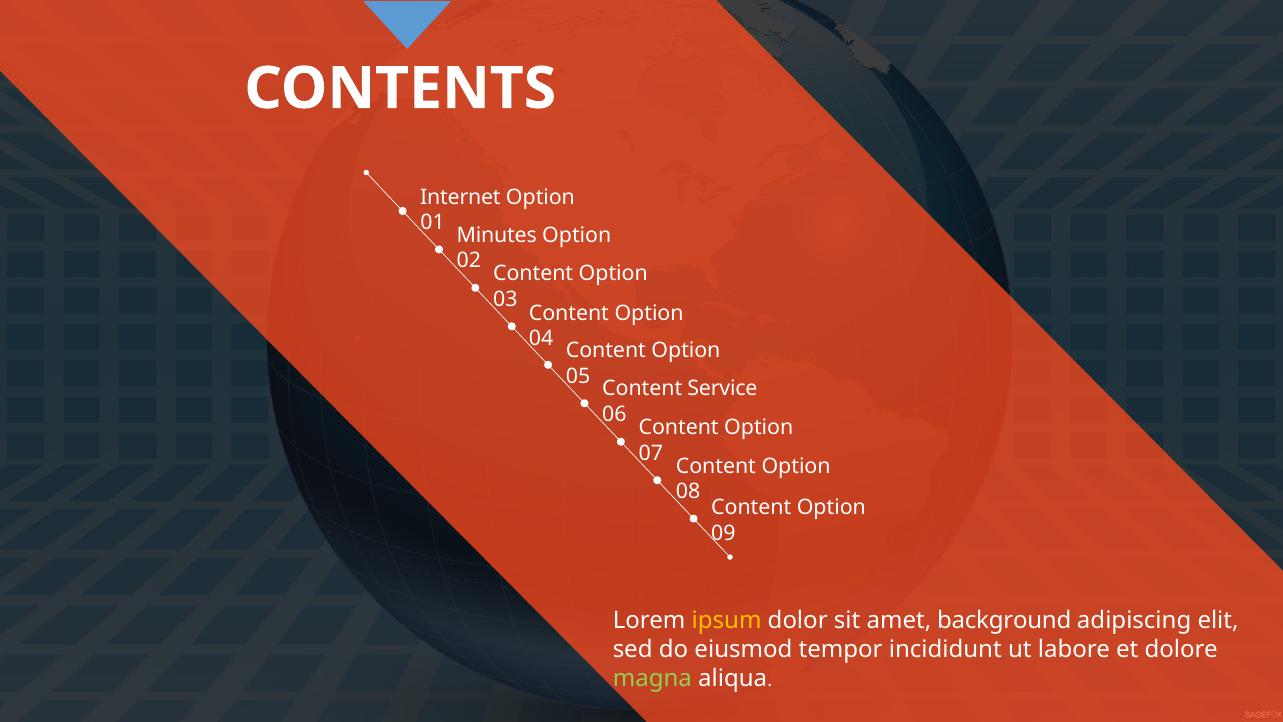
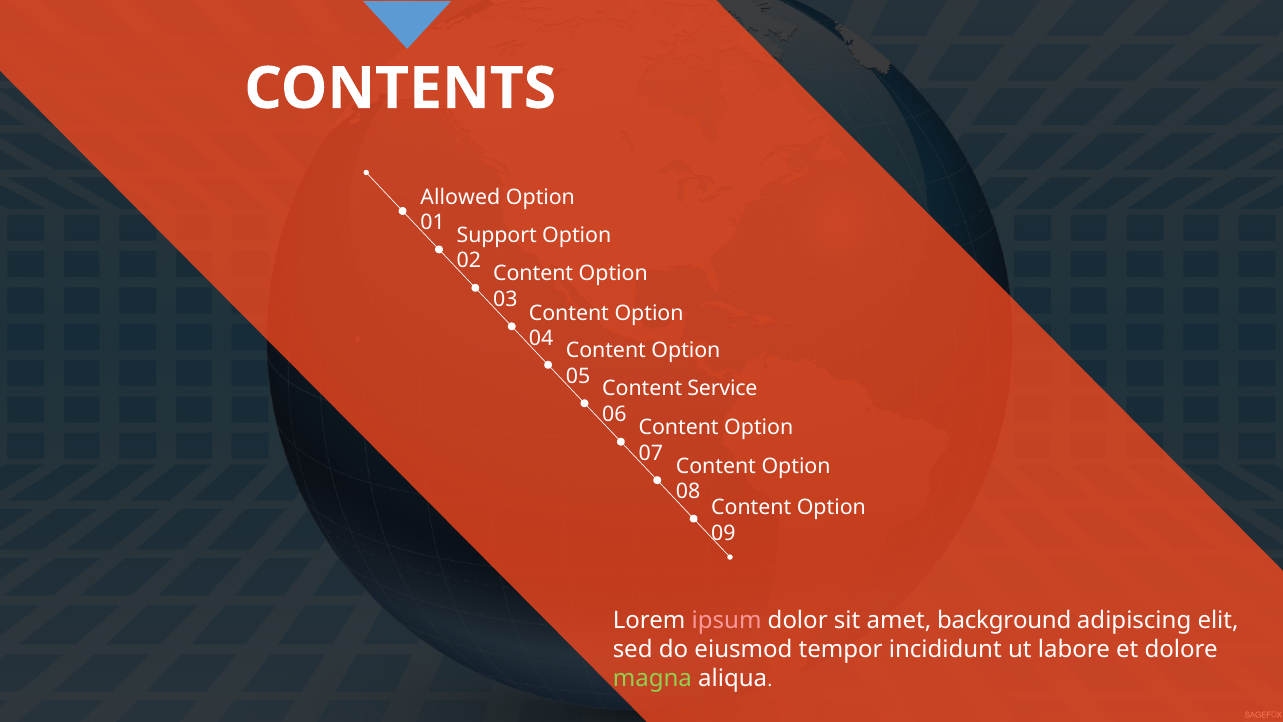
Internet: Internet -> Allowed
Minutes: Minutes -> Support
ipsum colour: yellow -> pink
